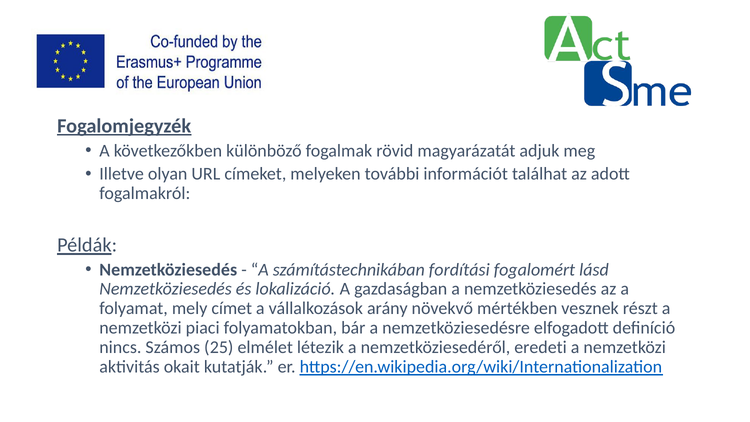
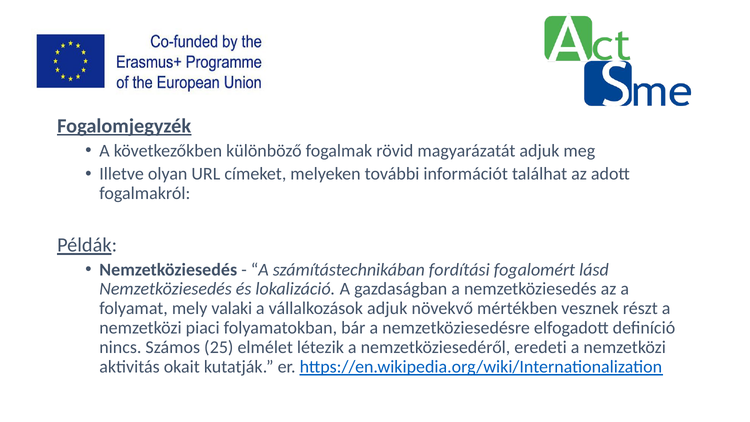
címet: címet -> valaki
vállalkozások arány: arány -> adjuk
